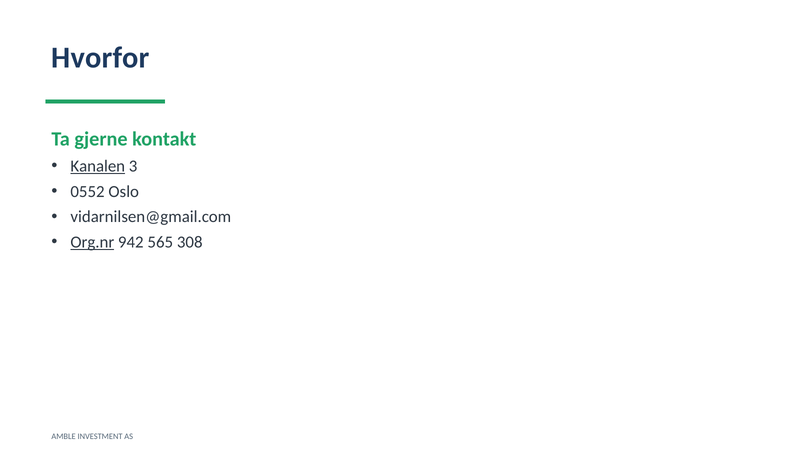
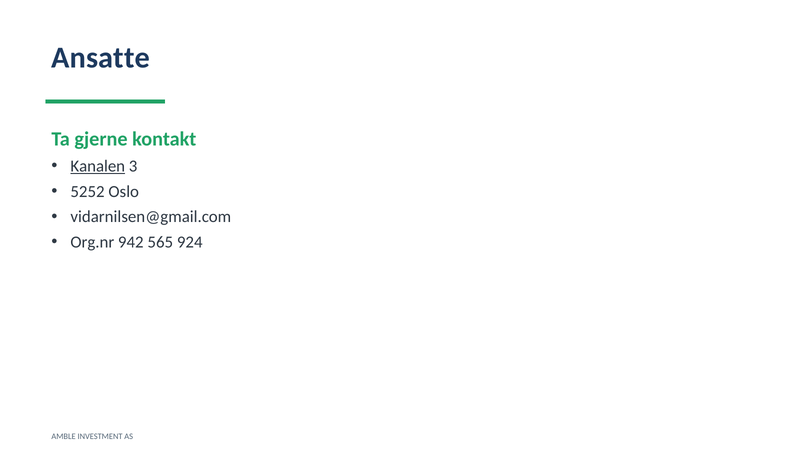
Hvorfor: Hvorfor -> Ansatte
0552: 0552 -> 5252
Org.nr underline: present -> none
308: 308 -> 924
